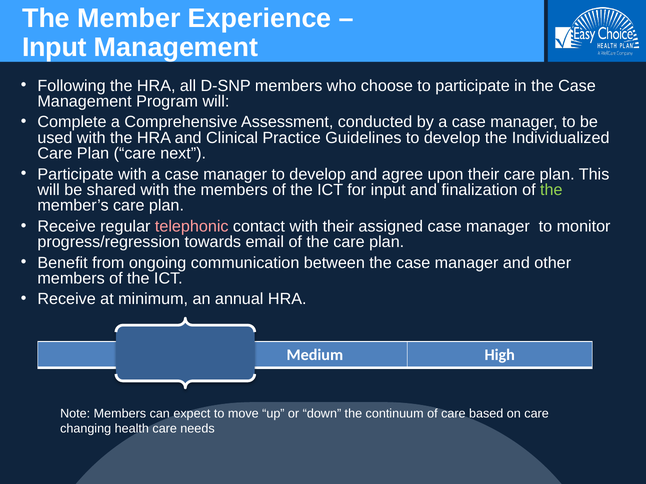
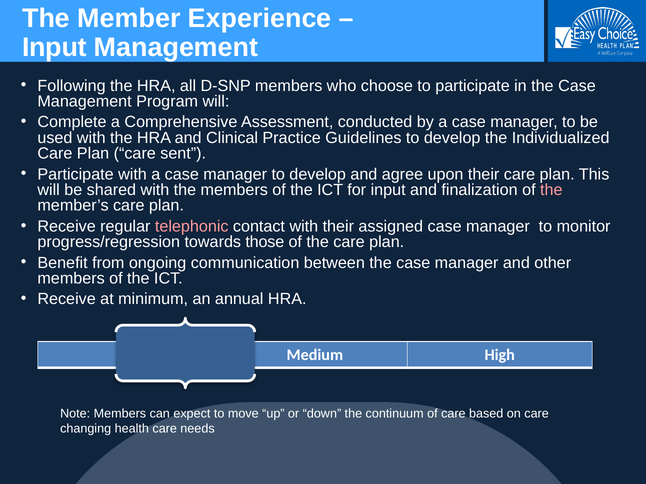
next: next -> sent
the at (551, 190) colour: light green -> pink
email: email -> those
